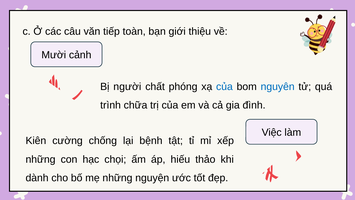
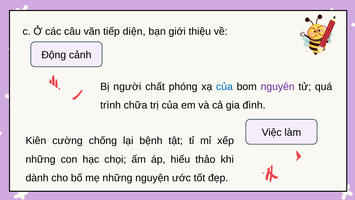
toàn: toàn -> diện
Mười: Mười -> Động
nguyên colour: blue -> purple
